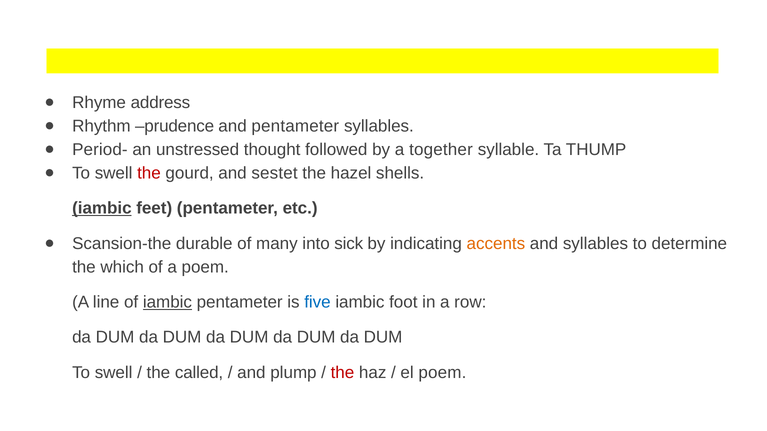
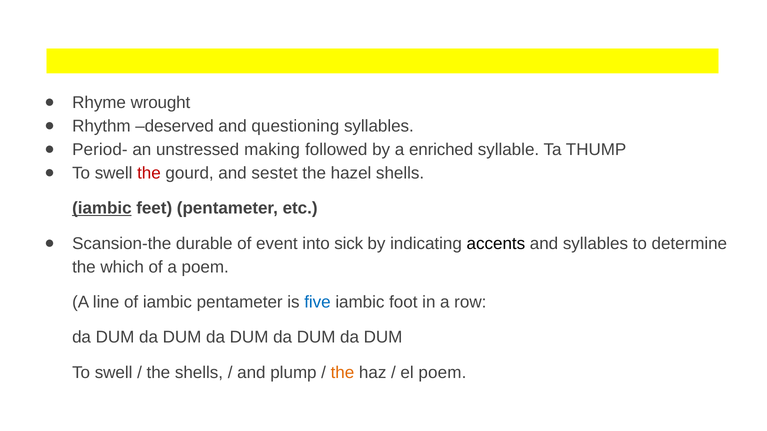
address: address -> wrought
prudence: prudence -> deserved
and pentameter: pentameter -> questioning
thought: thought -> making
together: together -> enriched
many: many -> event
accents colour: orange -> black
iambic at (167, 302) underline: present -> none
the called: called -> shells
the at (342, 373) colour: red -> orange
